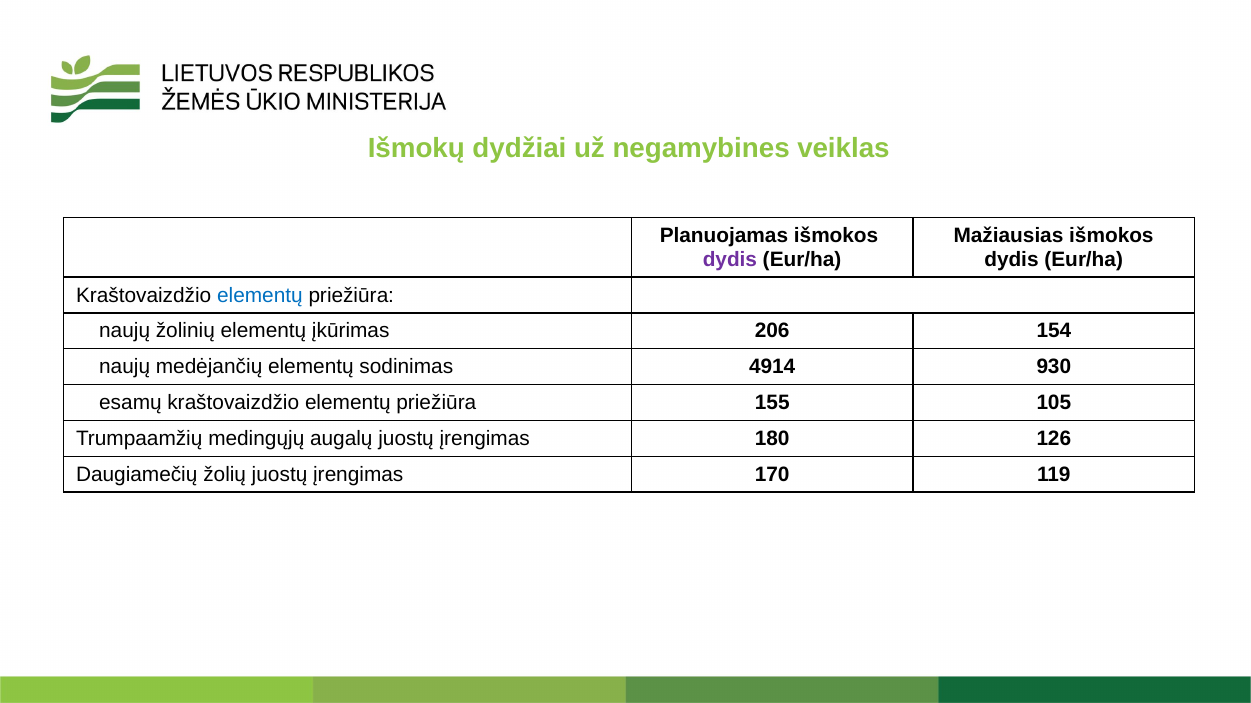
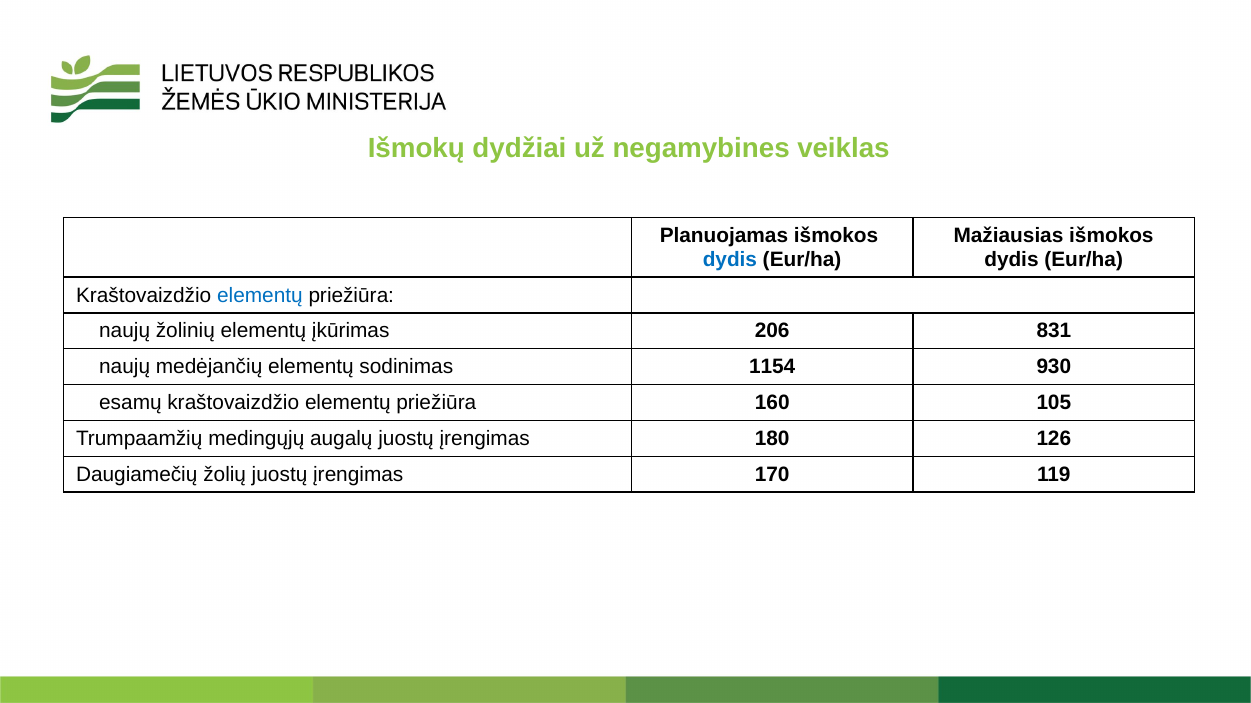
dydis at (730, 260) colour: purple -> blue
154: 154 -> 831
4914: 4914 -> 1154
155: 155 -> 160
